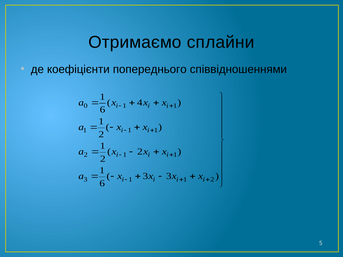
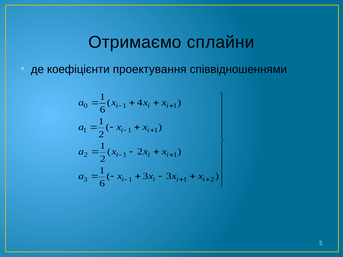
попереднього: попереднього -> проектування
